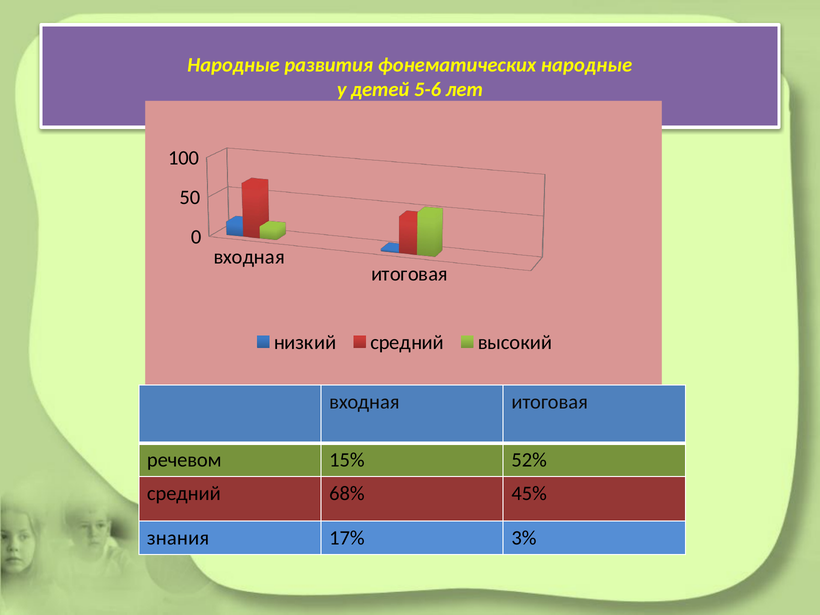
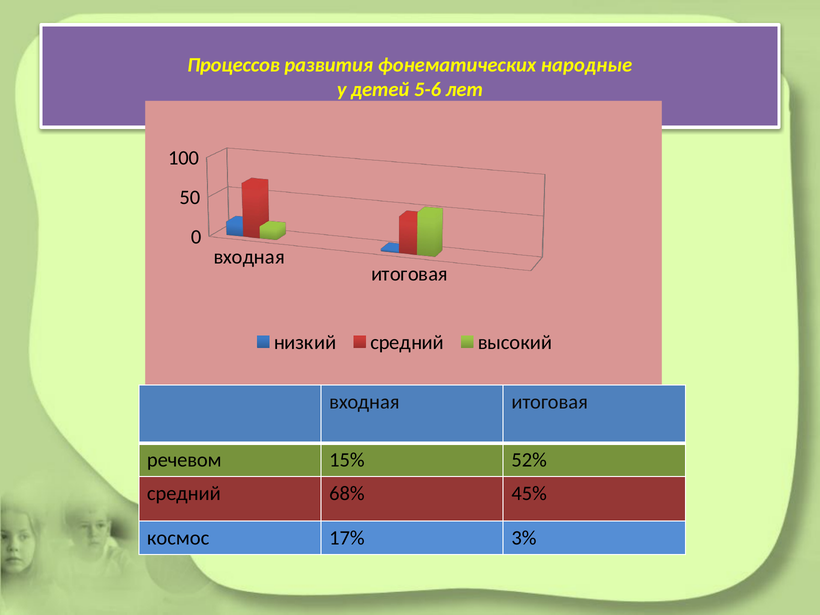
Народные at (234, 65): Народные -> Процессов
знания: знания -> космос
